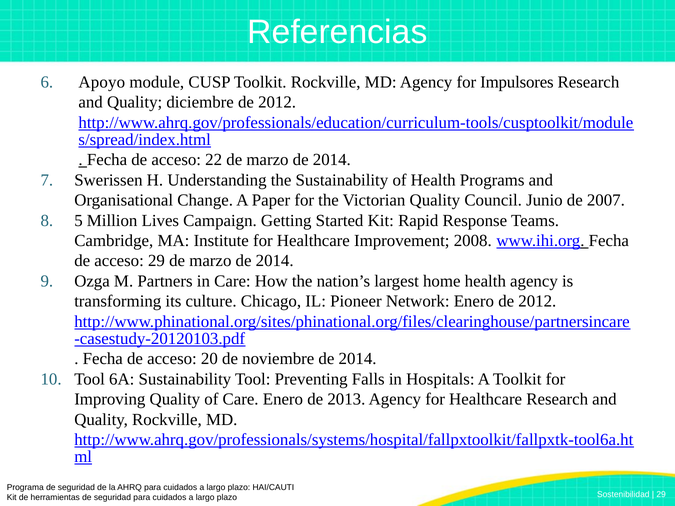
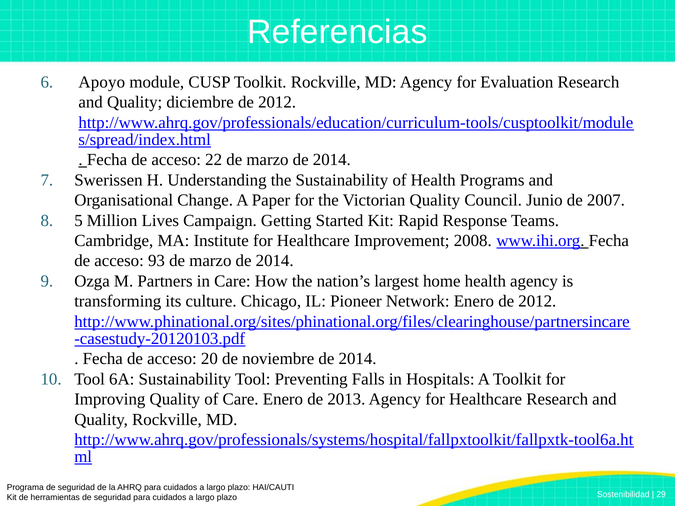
Impulsores: Impulsores -> Evaluation
acceso 29: 29 -> 93
